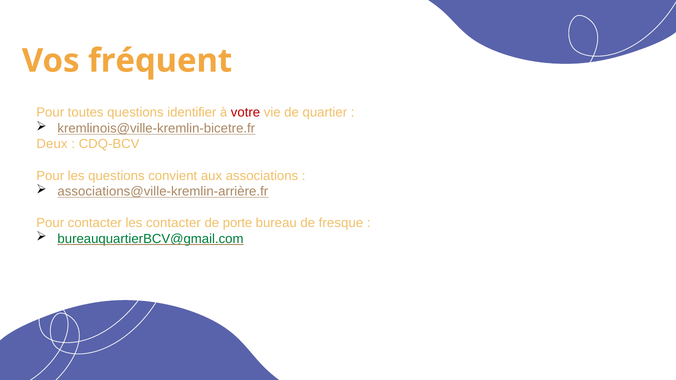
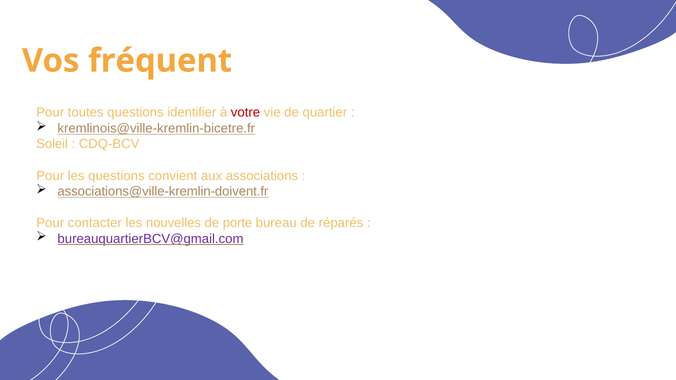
Deux: Deux -> Soleil
associations@ville-kremlin-arrière.fr: associations@ville-kremlin-arrière.fr -> associations@ville-kremlin-doivent.fr
les contacter: contacter -> nouvelles
fresque: fresque -> réparés
bureauquartierBCV@gmail.com colour: green -> purple
